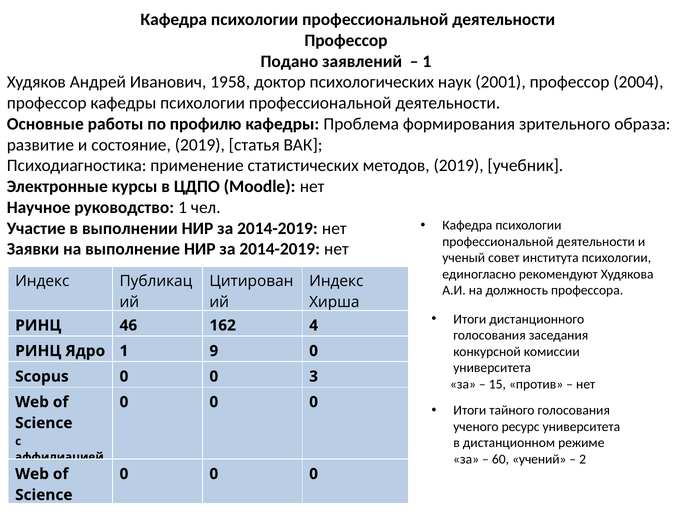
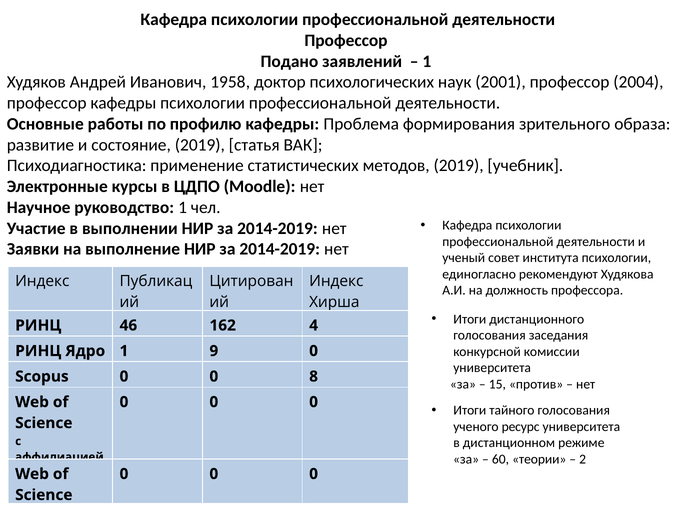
3: 3 -> 8
учений: учений -> теории
